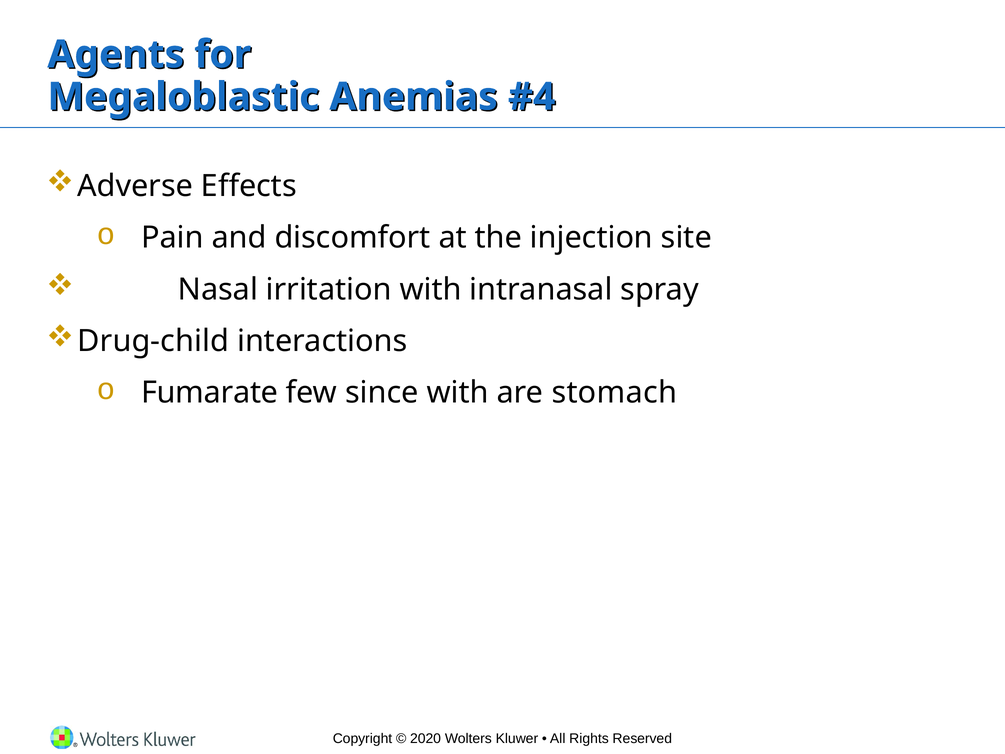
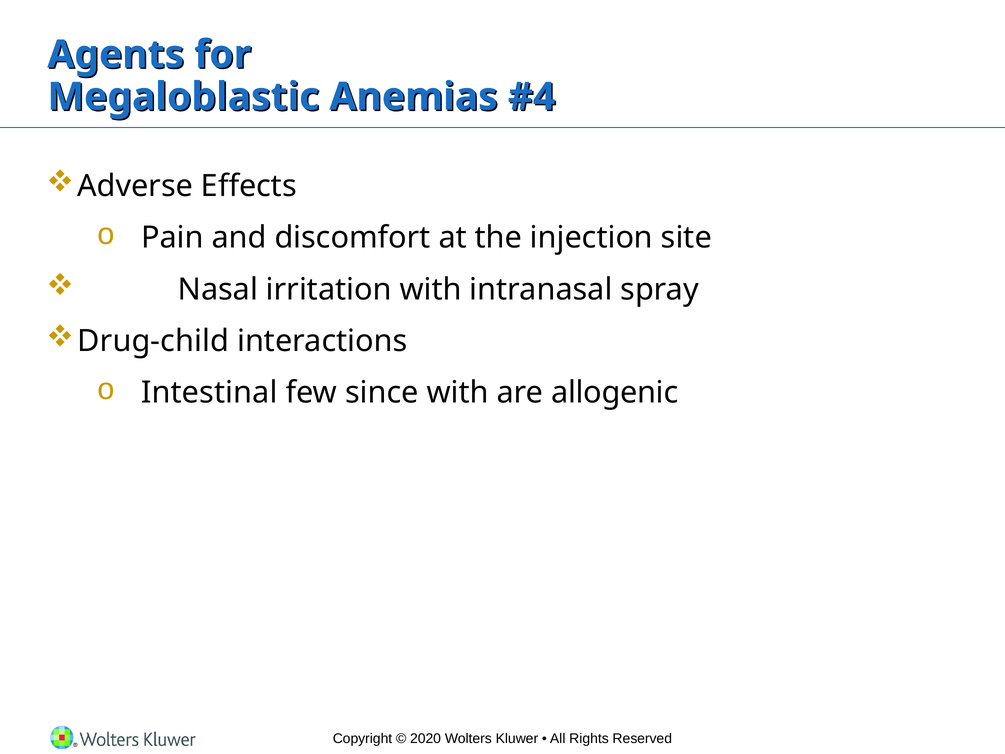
Fumarate: Fumarate -> Intestinal
stomach: stomach -> allogenic
